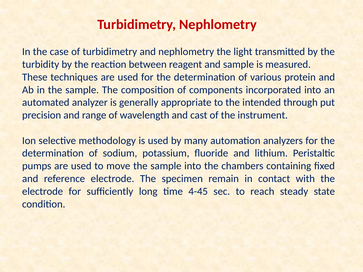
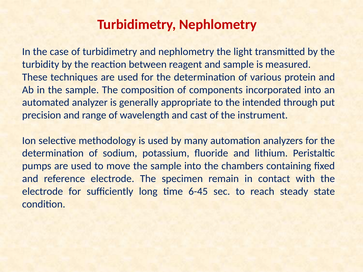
4-45: 4-45 -> 6-45
